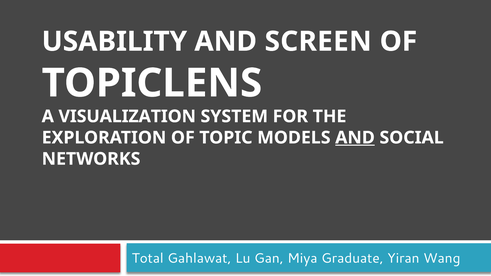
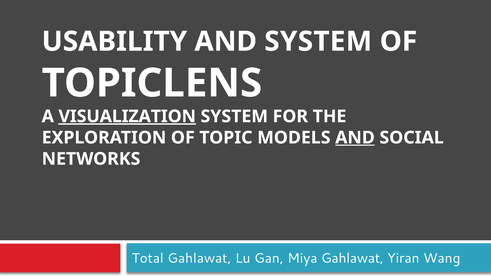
AND SCREEN: SCREEN -> SYSTEM
VISUALIZATION underline: none -> present
Miya Graduate: Graduate -> Gahlawat
